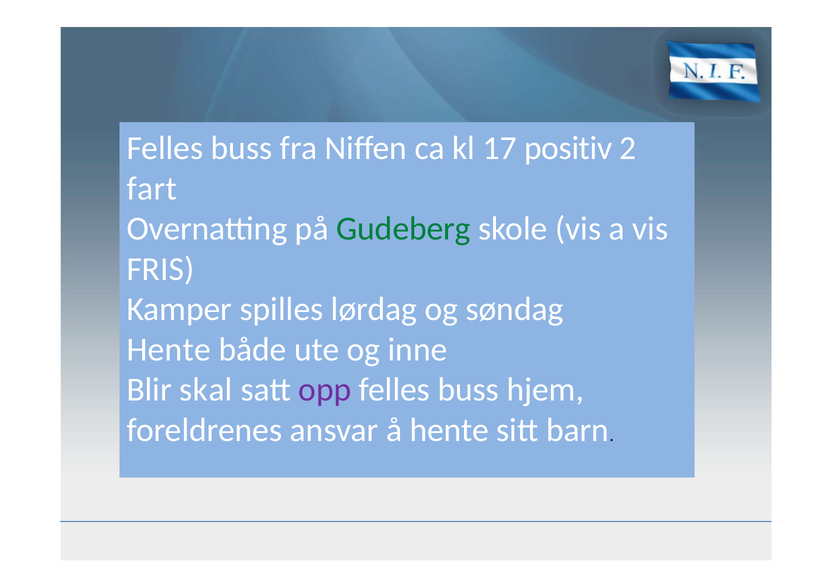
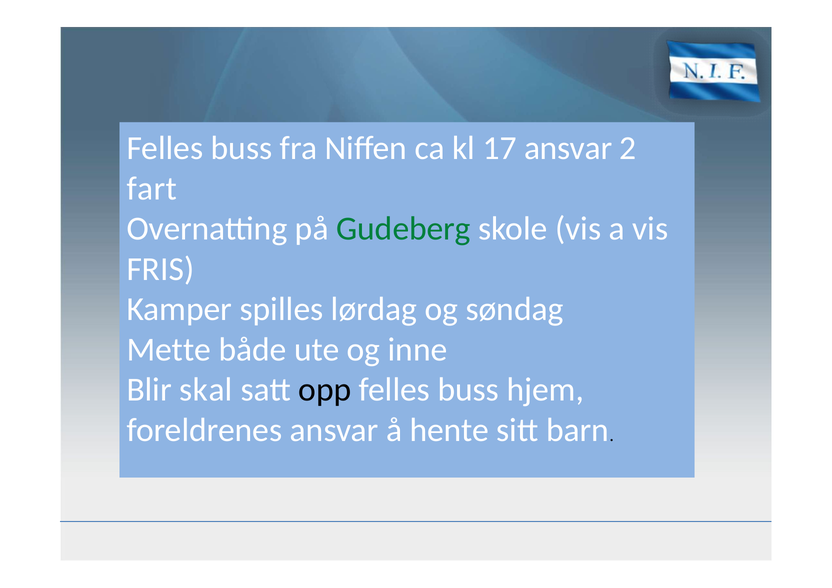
17 positiv: positiv -> ansvar
Hente at (169, 350): Hente -> Mette
opp colour: purple -> black
